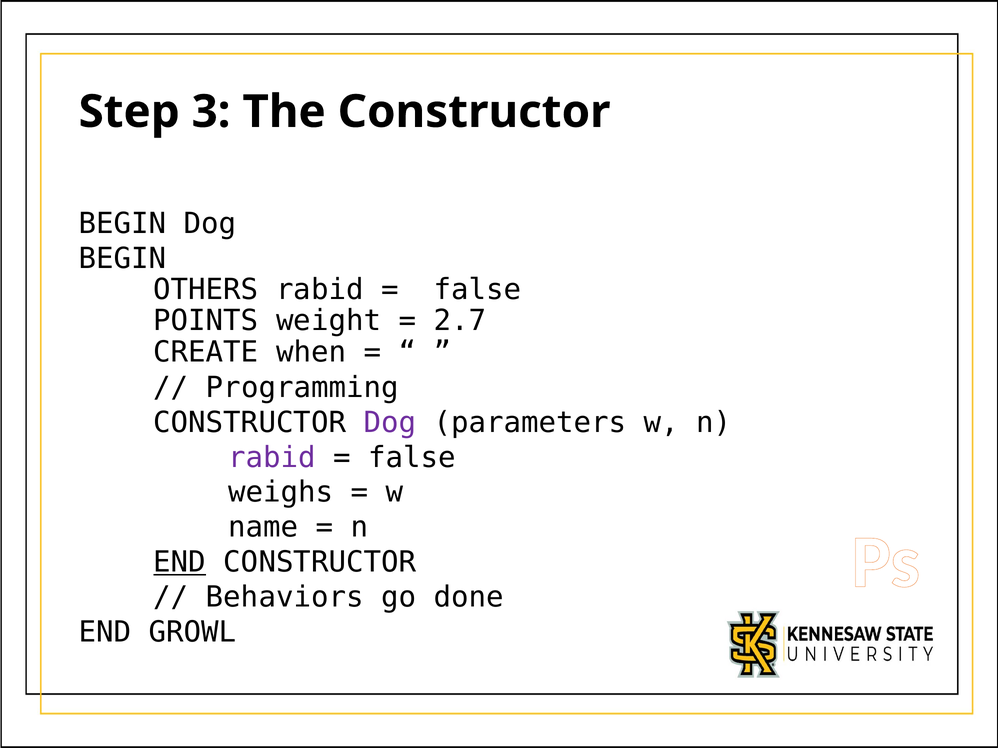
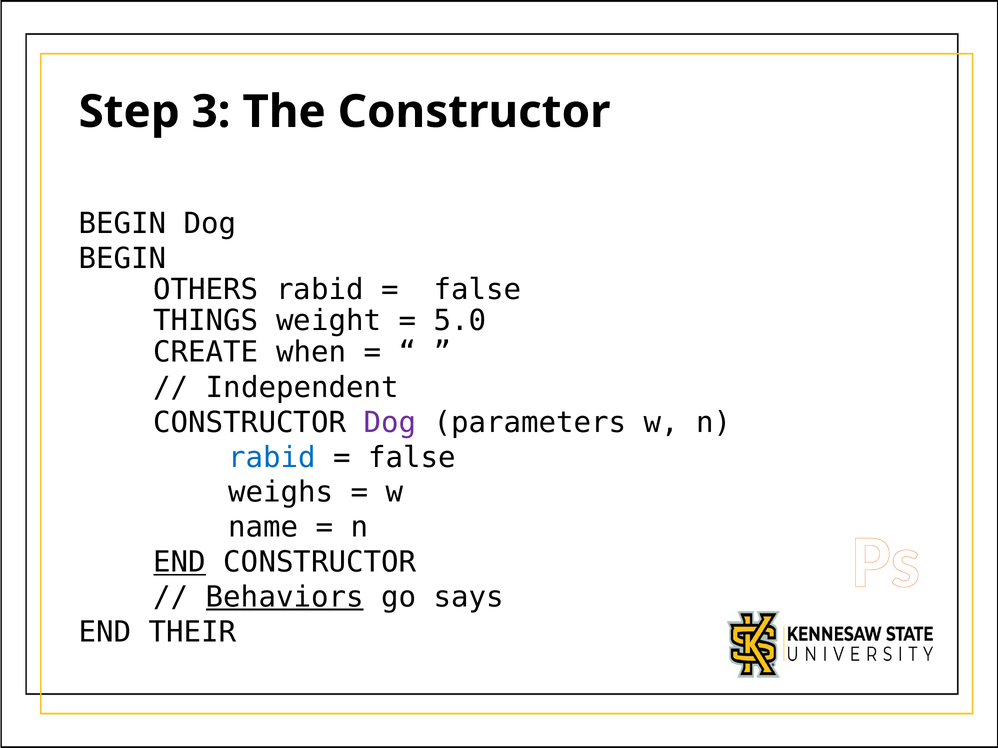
POINTS: POINTS -> THINGS
2.7: 2.7 -> 5.0
Programming: Programming -> Independent
rabid at (272, 458) colour: purple -> blue
Behaviors underline: none -> present
done: done -> says
GROWL: GROWL -> THEIR
